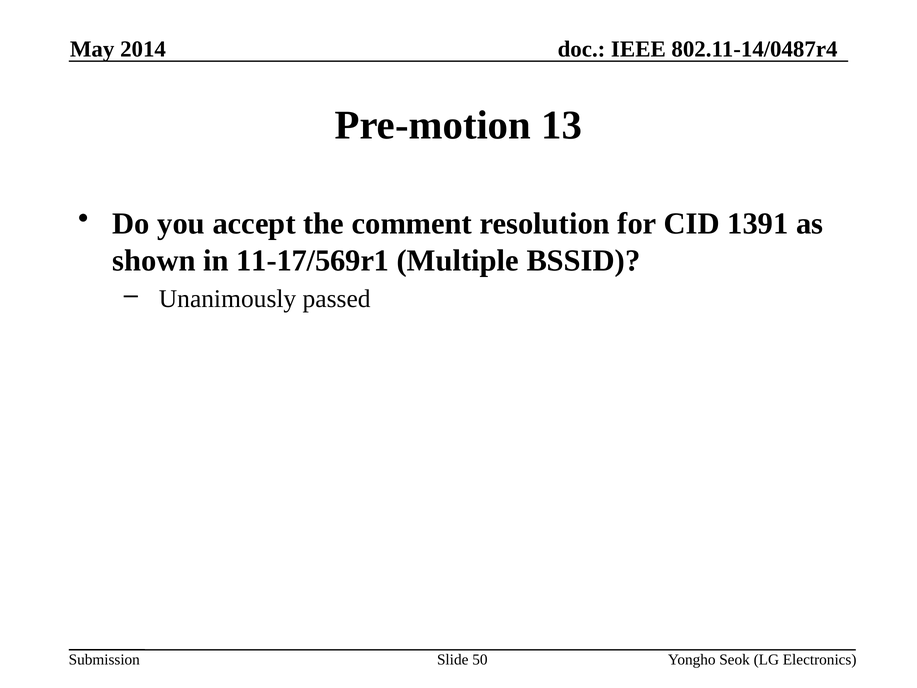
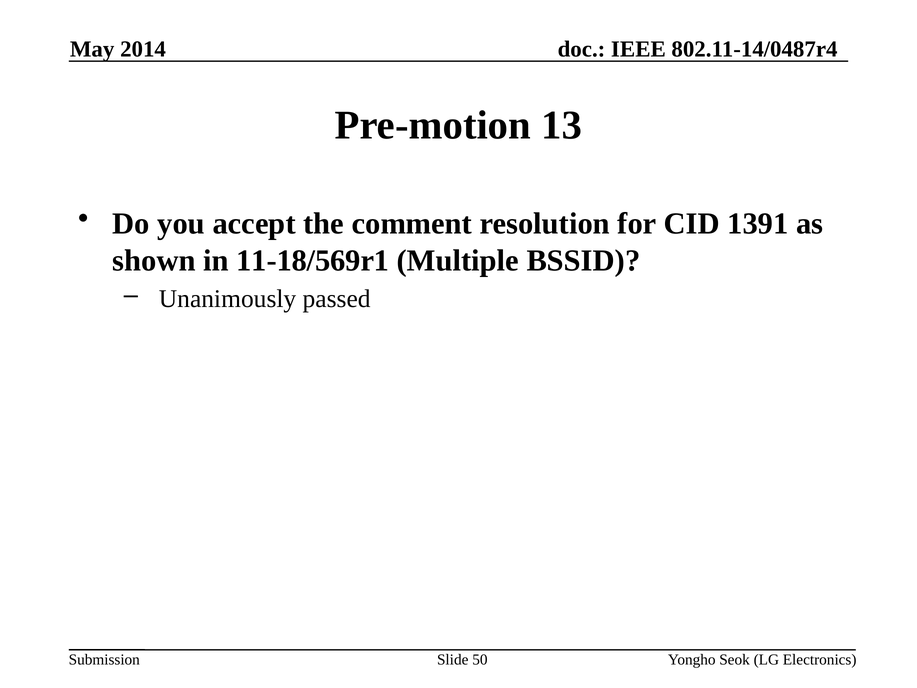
11-17/569r1: 11-17/569r1 -> 11-18/569r1
